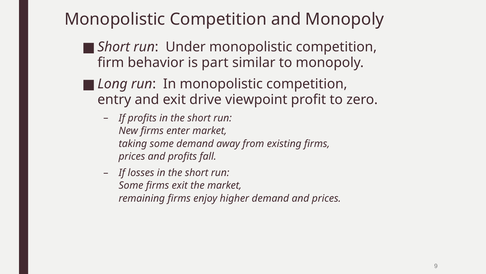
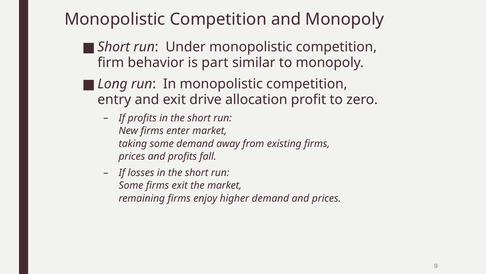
viewpoint: viewpoint -> allocation
